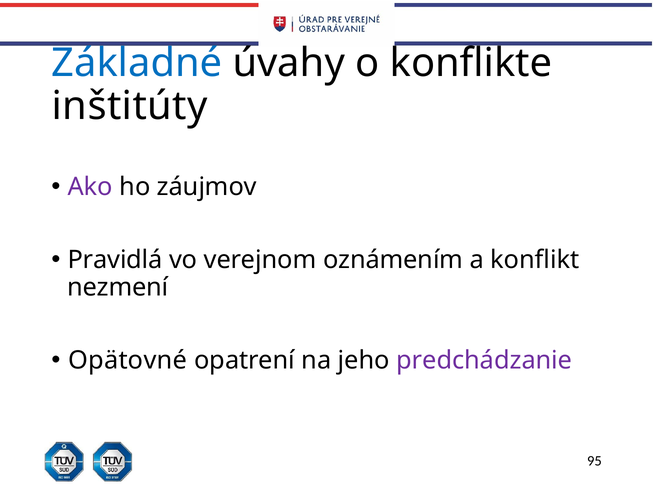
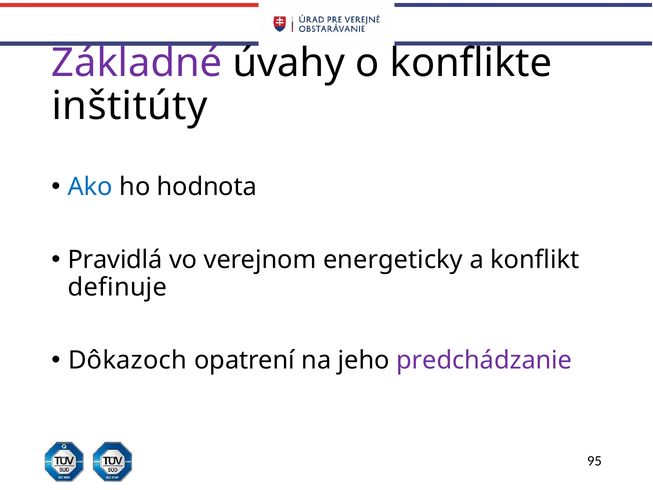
Základné colour: blue -> purple
Ako colour: purple -> blue
záujmov: záujmov -> hodnota
oznámením: oznámením -> energeticky
nezmení: nezmení -> definuje
Opätovné: Opätovné -> Dôkazoch
